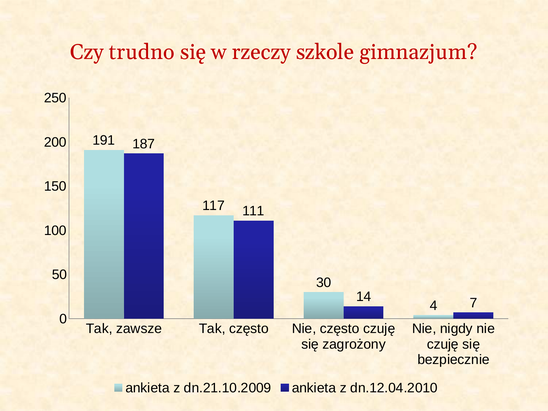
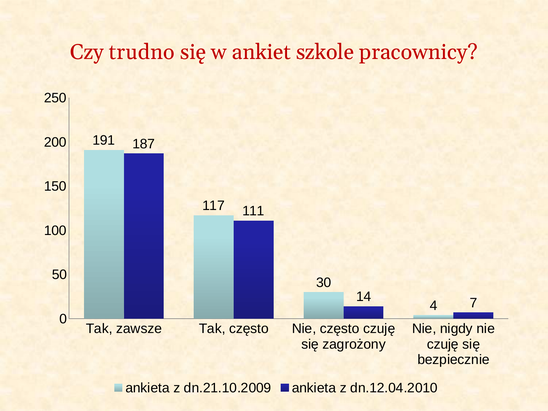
rzeczy: rzeczy -> ankiet
gimnazjum: gimnazjum -> pracownicy
